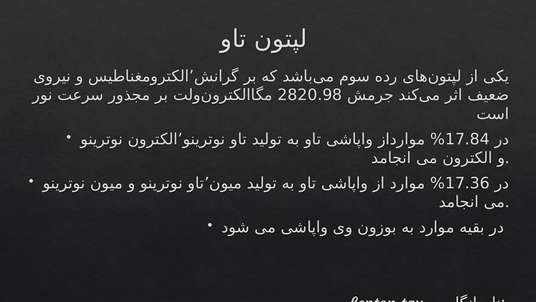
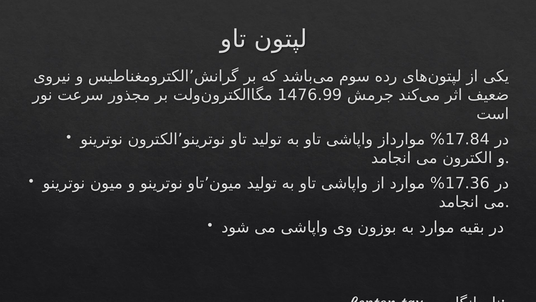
2820.98: 2820.98 -> 1476.99
